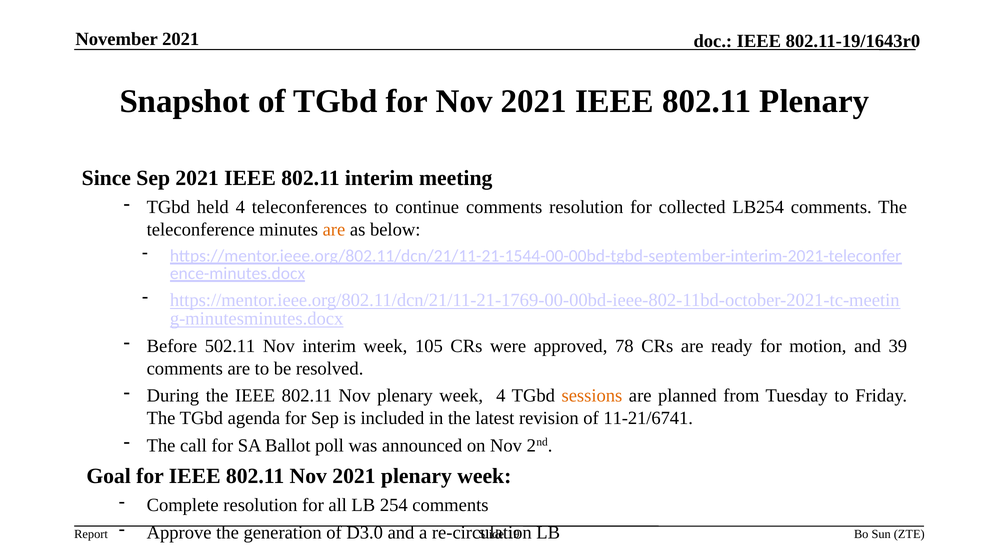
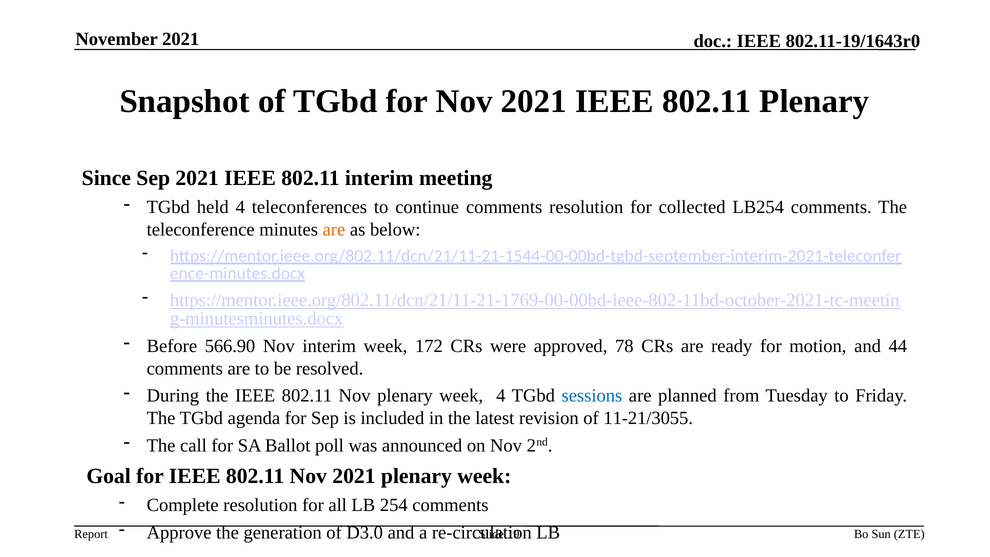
502.11: 502.11 -> 566.90
105: 105 -> 172
39: 39 -> 44
sessions colour: orange -> blue
11-21/6741: 11-21/6741 -> 11-21/3055
